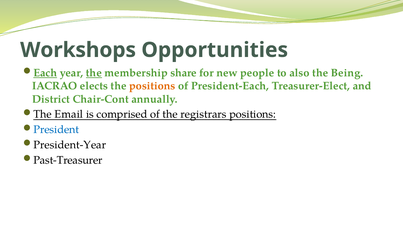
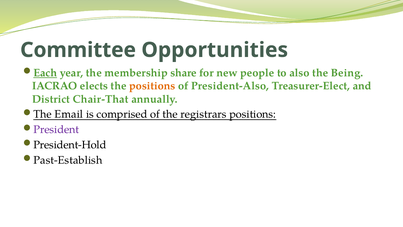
Workshops: Workshops -> Committee
the at (94, 73) underline: present -> none
President-Each: President-Each -> President-Also
Chair-Cont: Chair-Cont -> Chair-That
President colour: blue -> purple
President-Year: President-Year -> President-Hold
Past-Treasurer: Past-Treasurer -> Past-Establish
